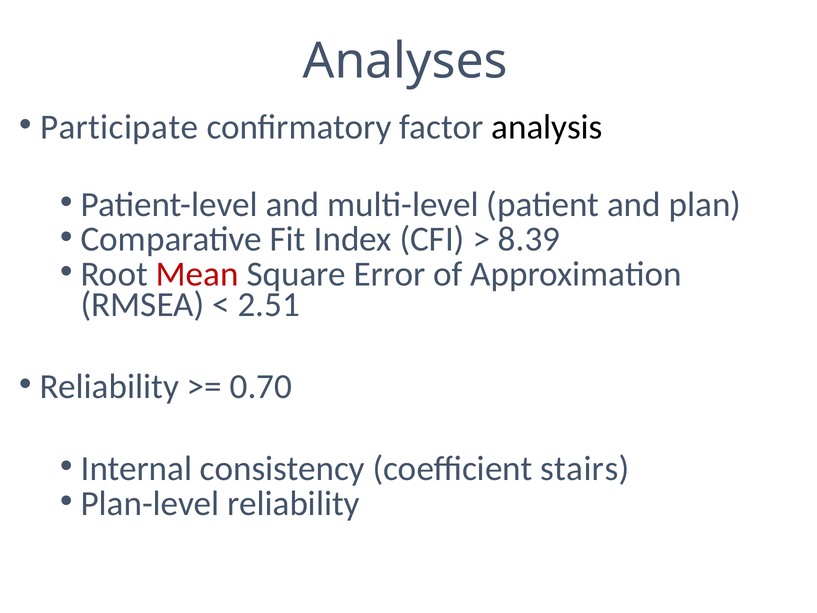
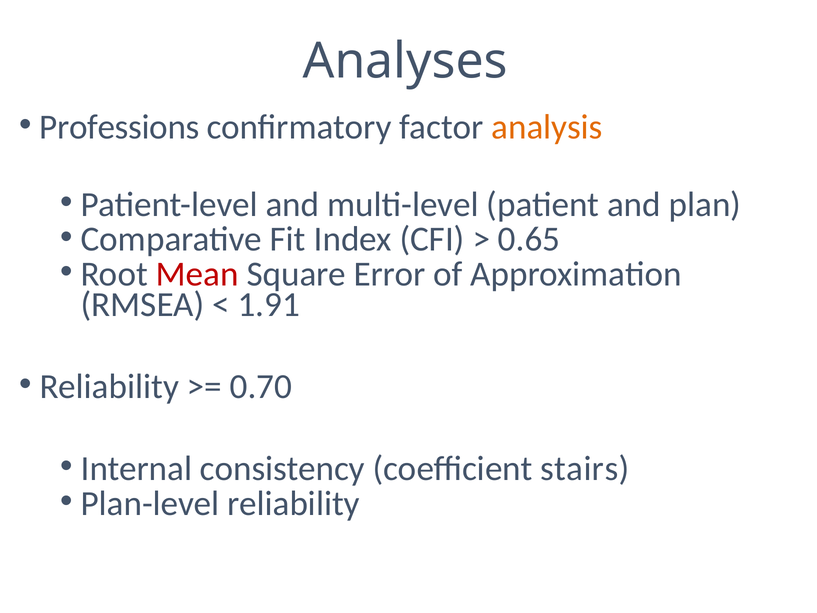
Participate: Participate -> Professions
analysis colour: black -> orange
8.39: 8.39 -> 0.65
2.51: 2.51 -> 1.91
